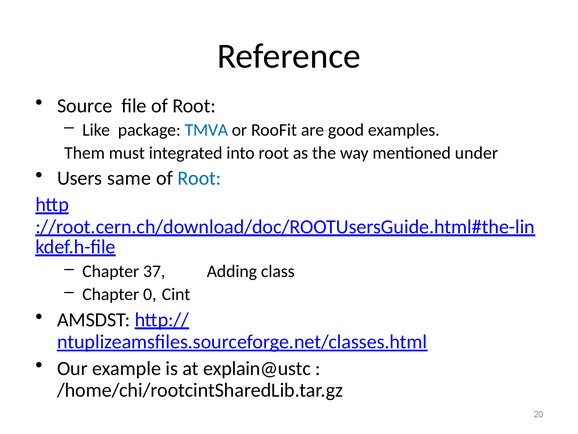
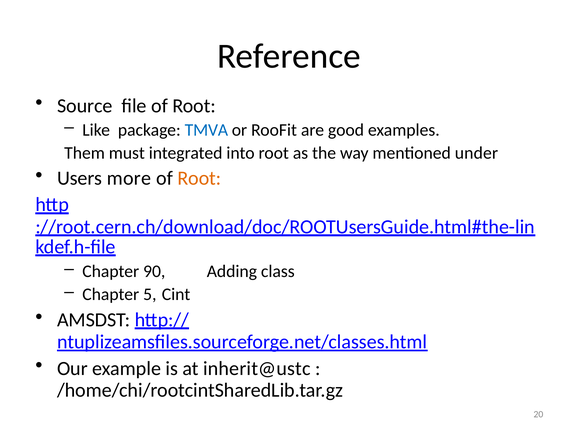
same: same -> more
Root at (199, 178) colour: blue -> orange
37: 37 -> 90
0: 0 -> 5
explain@ustc: explain@ustc -> inherit@ustc
